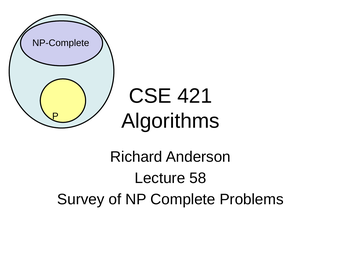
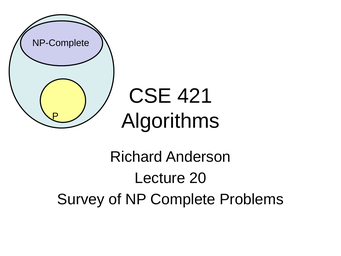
58: 58 -> 20
